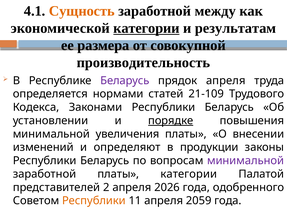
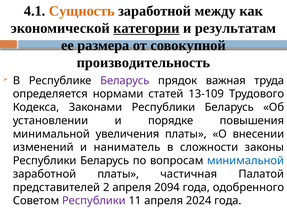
прядок апреля: апреля -> важная
21-109: 21-109 -> 13-109
порядке underline: present -> none
определяют: определяют -> наниматель
продукции: продукции -> сложности
минимальной at (246, 161) colour: purple -> blue
платы категории: категории -> частичная
2026: 2026 -> 2094
Республики at (94, 201) colour: orange -> purple
2059: 2059 -> 2024
